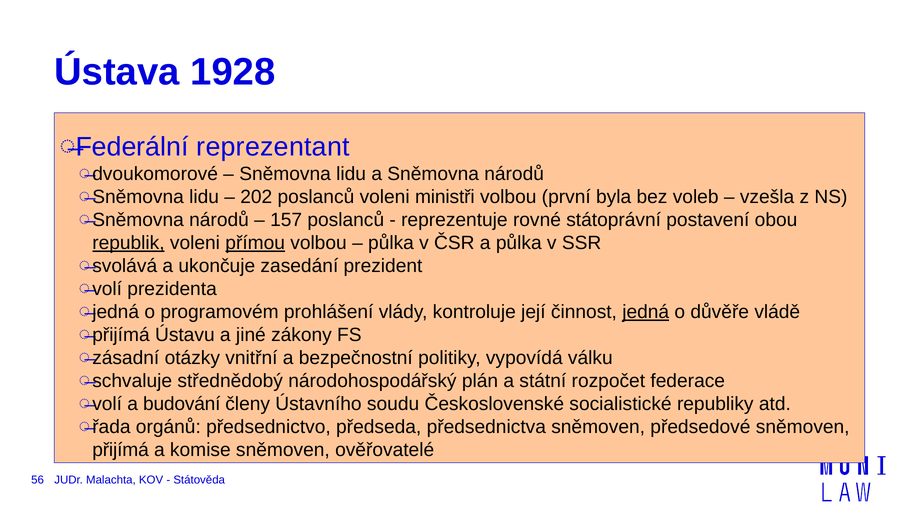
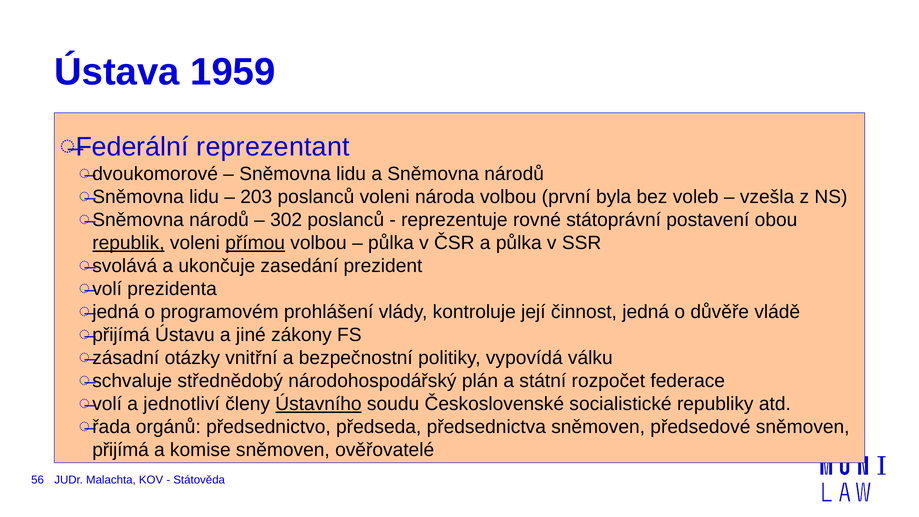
1928: 1928 -> 1959
202: 202 -> 203
ministři: ministři -> národa
157: 157 -> 302
jedná underline: present -> none
budování: budování -> jednotliví
Ústavního underline: none -> present
